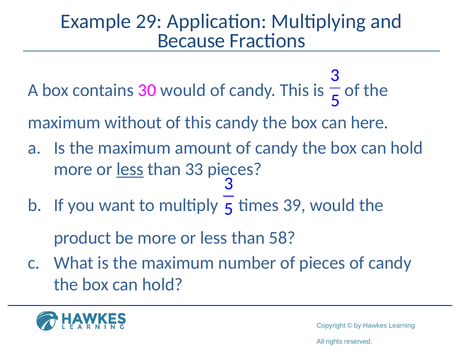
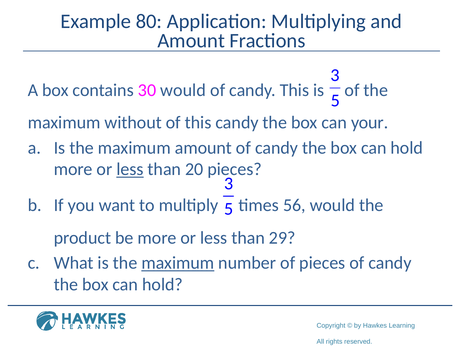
29: 29 -> 80
Because at (191, 41): Because -> Amount
here: here -> your
33: 33 -> 20
39: 39 -> 56
58: 58 -> 29
maximum at (178, 262) underline: none -> present
